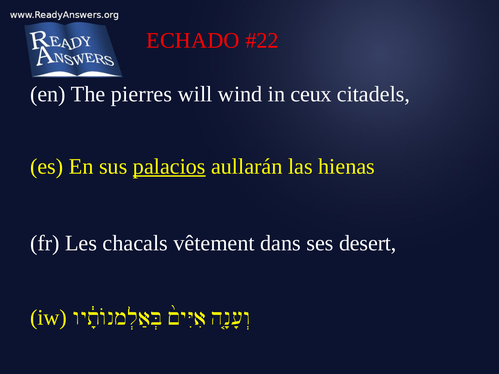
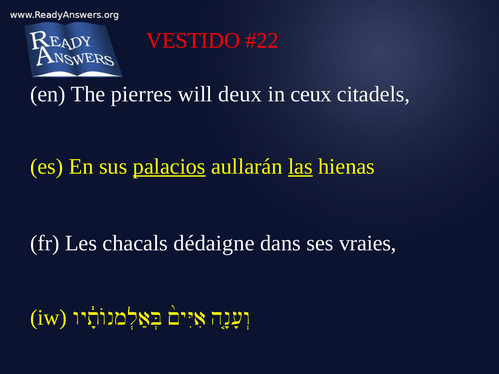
ECHADO: ECHADO -> VESTIDO
wind: wind -> deux
las underline: none -> present
vêtement: vêtement -> dédaigne
desert: desert -> vraies
